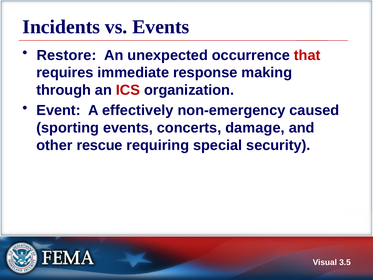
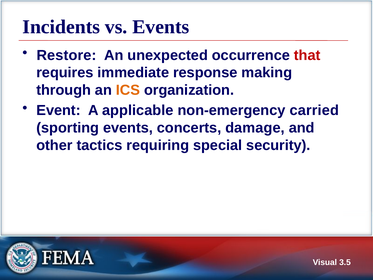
ICS colour: red -> orange
effectively: effectively -> applicable
caused: caused -> carried
rescue: rescue -> tactics
